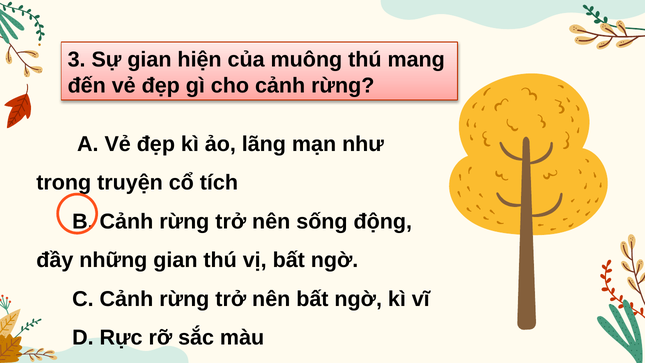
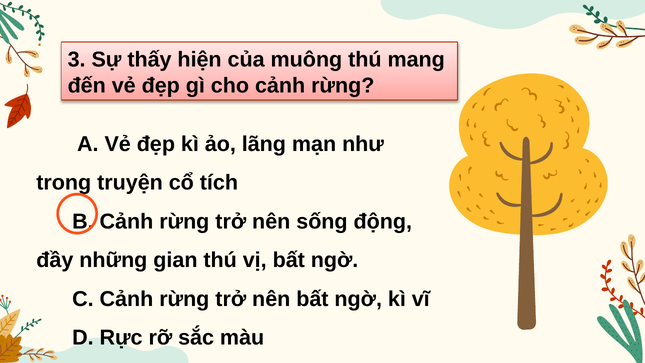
Sự gian: gian -> thấy
